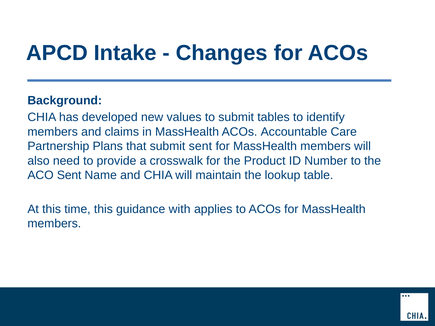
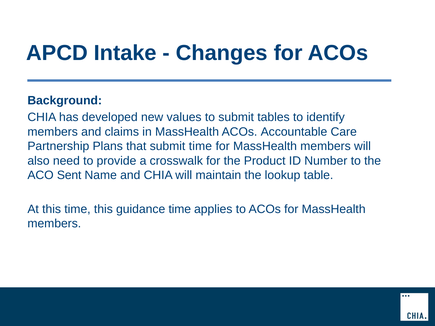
submit sent: sent -> time
guidance with: with -> time
